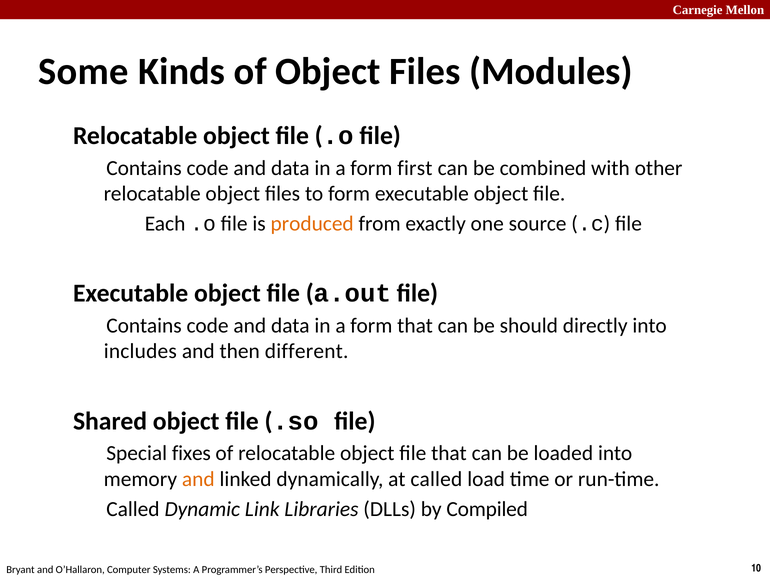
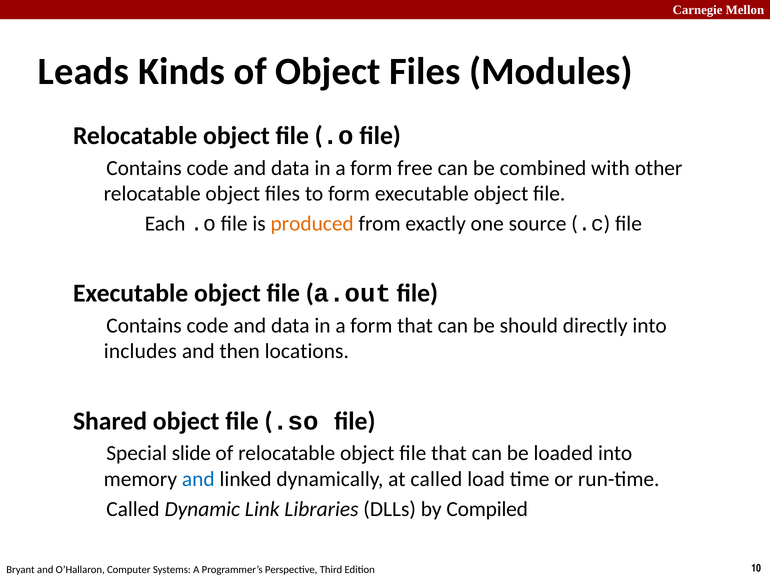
Some: Some -> Leads
first: first -> free
different: different -> locations
fixes: fixes -> slide
and at (198, 479) colour: orange -> blue
